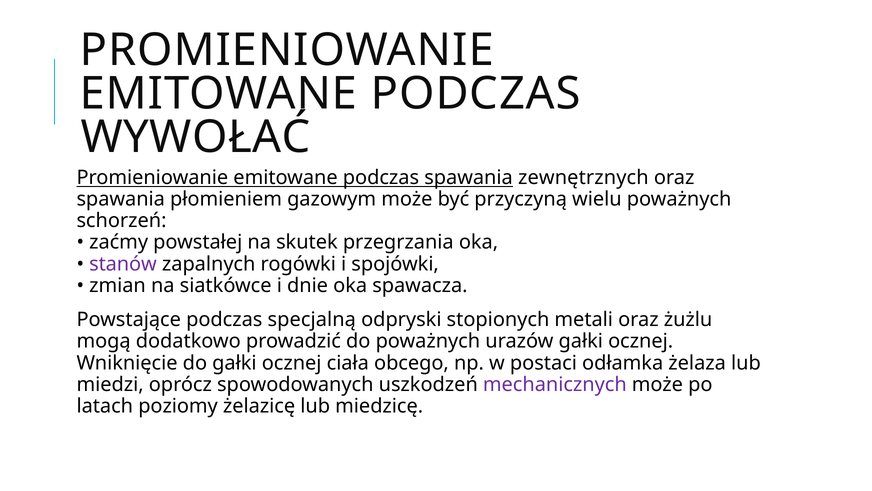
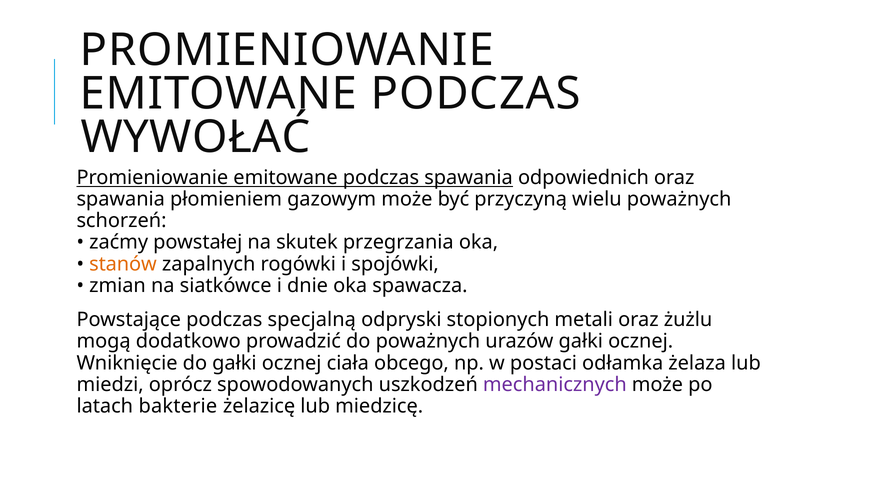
zewnętrznych: zewnętrznych -> odpowiednich
stanów colour: purple -> orange
poziomy: poziomy -> bakterie
